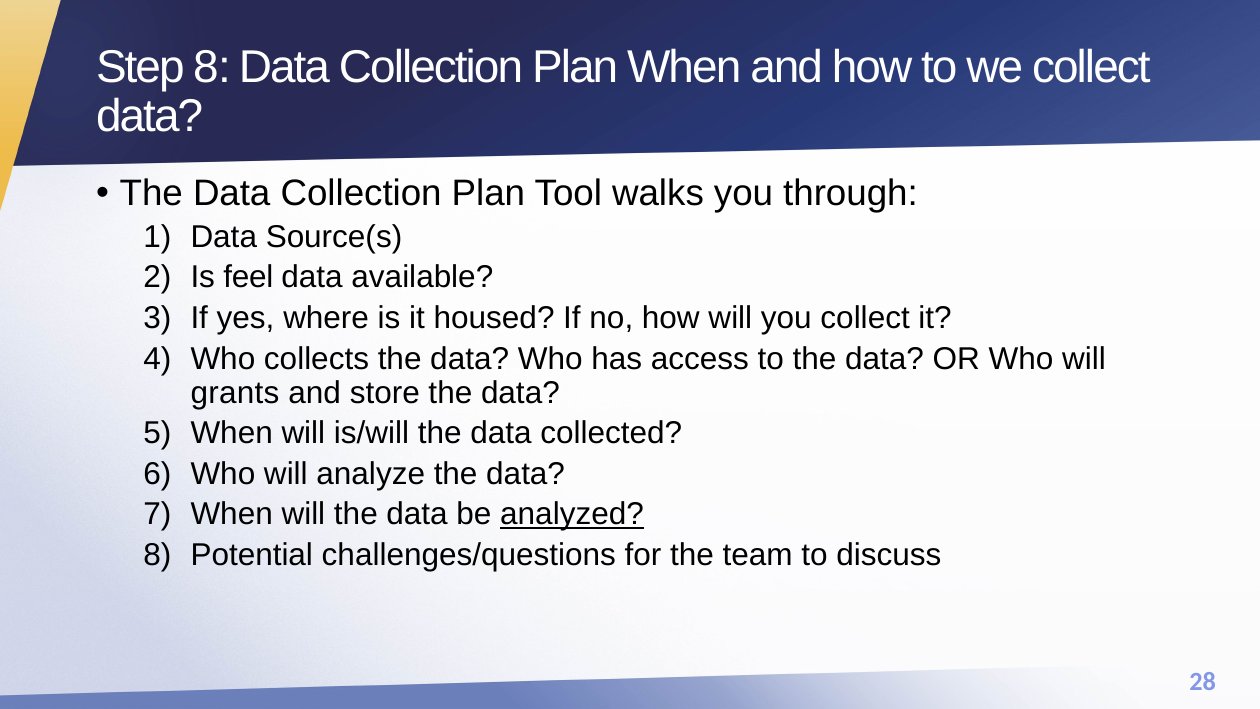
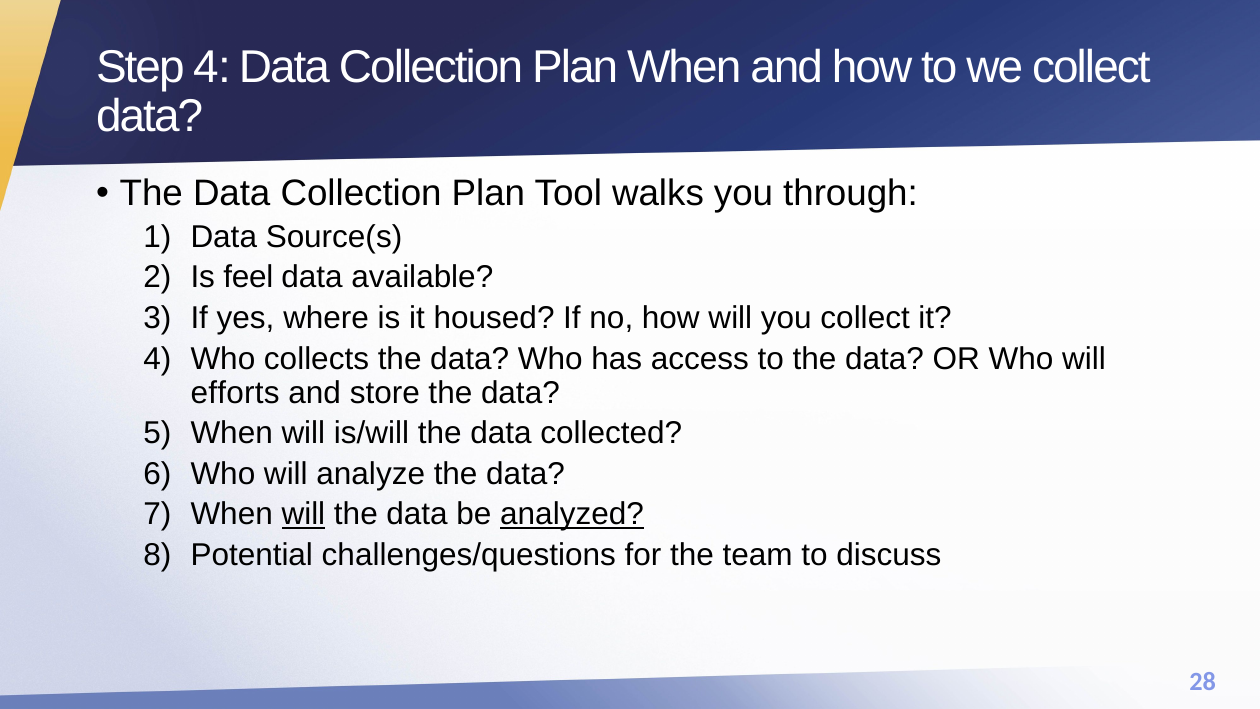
Step 8: 8 -> 4
grants: grants -> efforts
will at (303, 514) underline: none -> present
